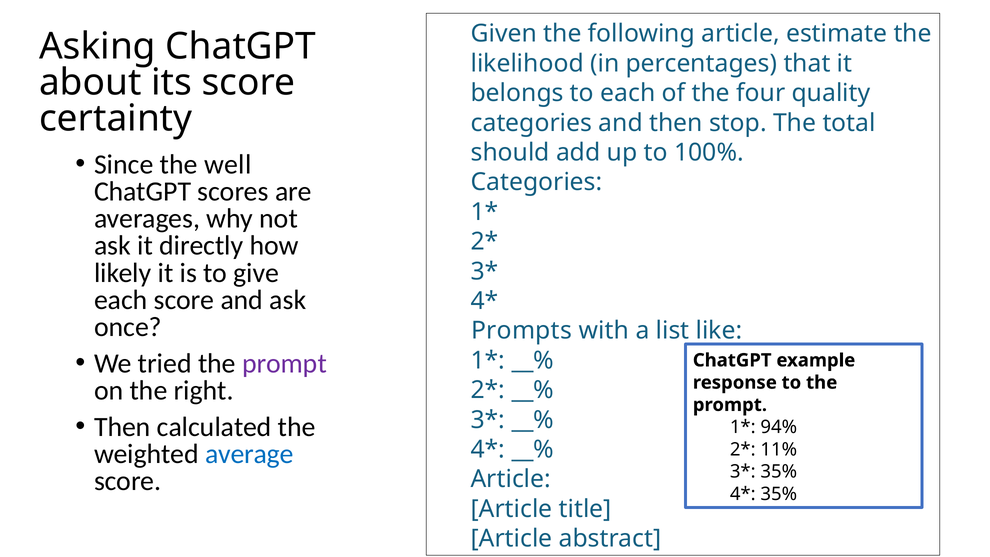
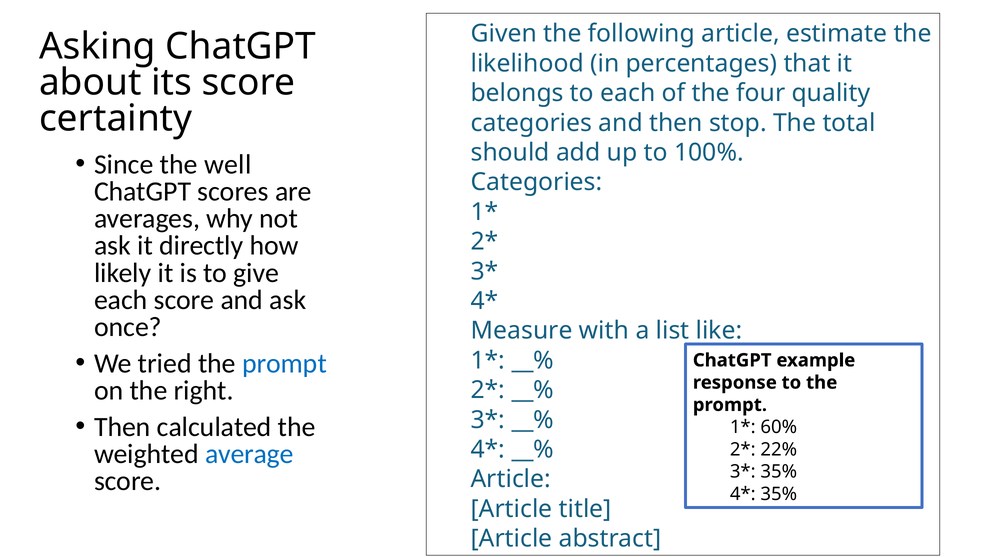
Prompts: Prompts -> Measure
prompt at (284, 363) colour: purple -> blue
94%: 94% -> 60%
11%: 11% -> 22%
